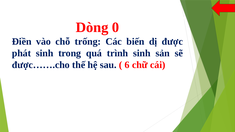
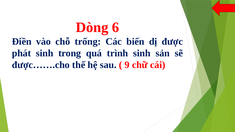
0: 0 -> 6
6: 6 -> 9
